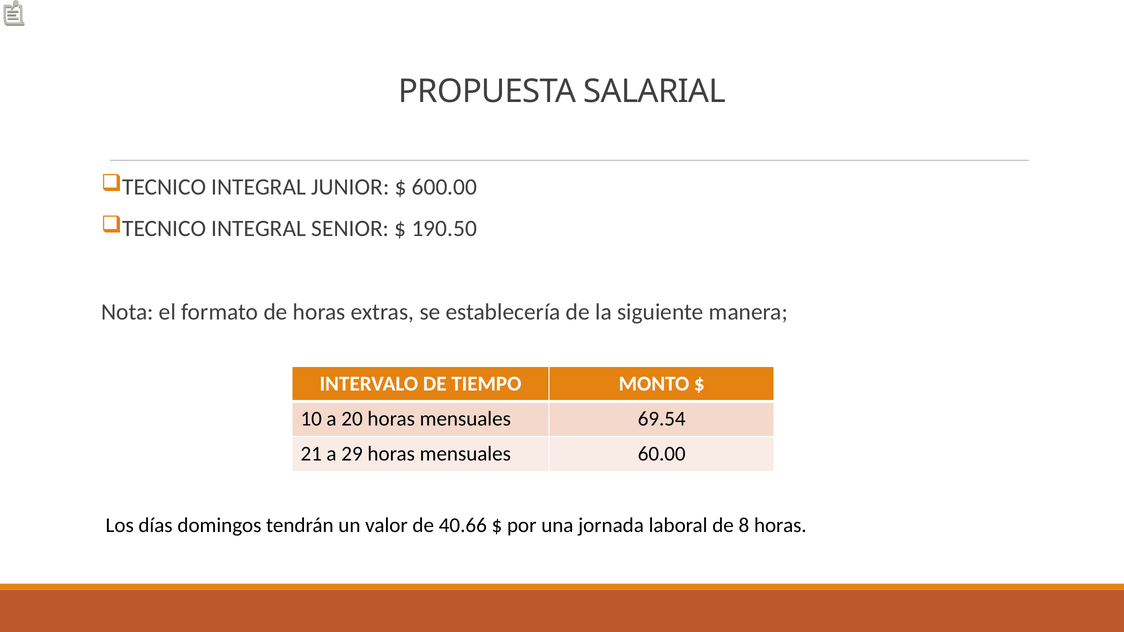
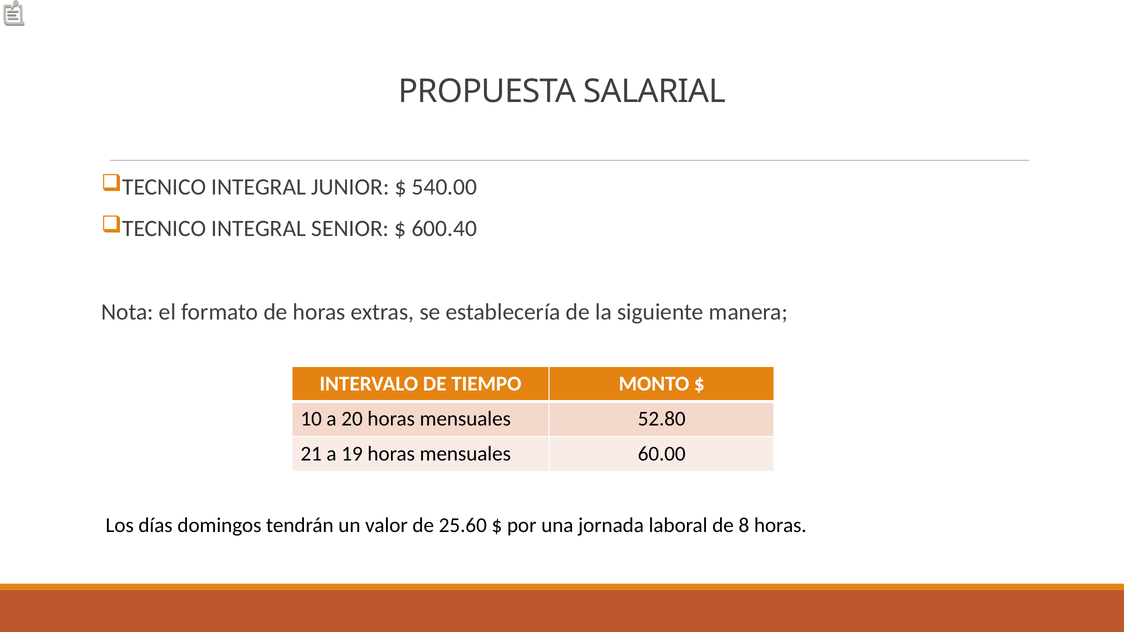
600.00: 600.00 -> 540.00
190.50: 190.50 -> 600.40
69.54: 69.54 -> 52.80
29: 29 -> 19
40.66: 40.66 -> 25.60
